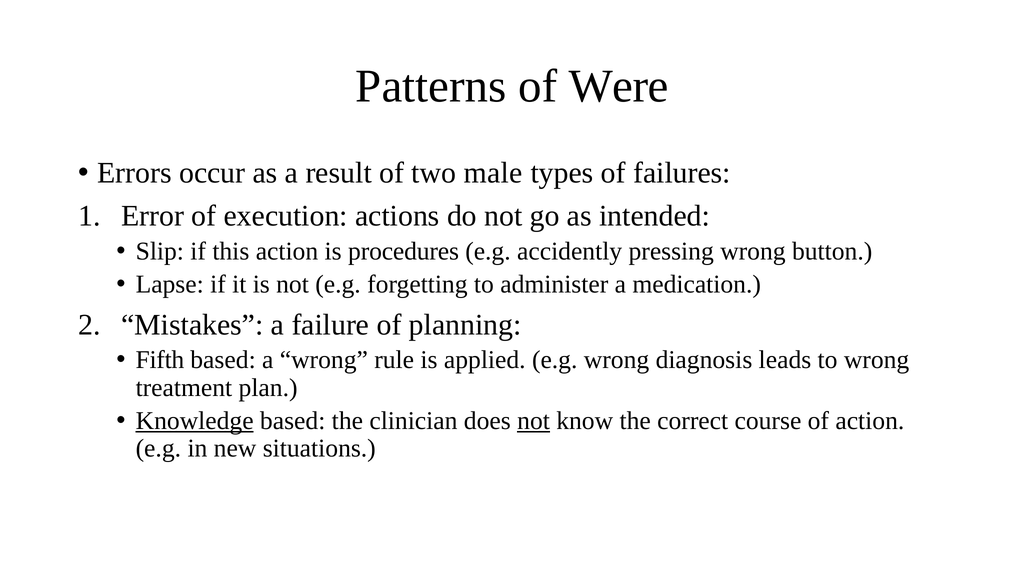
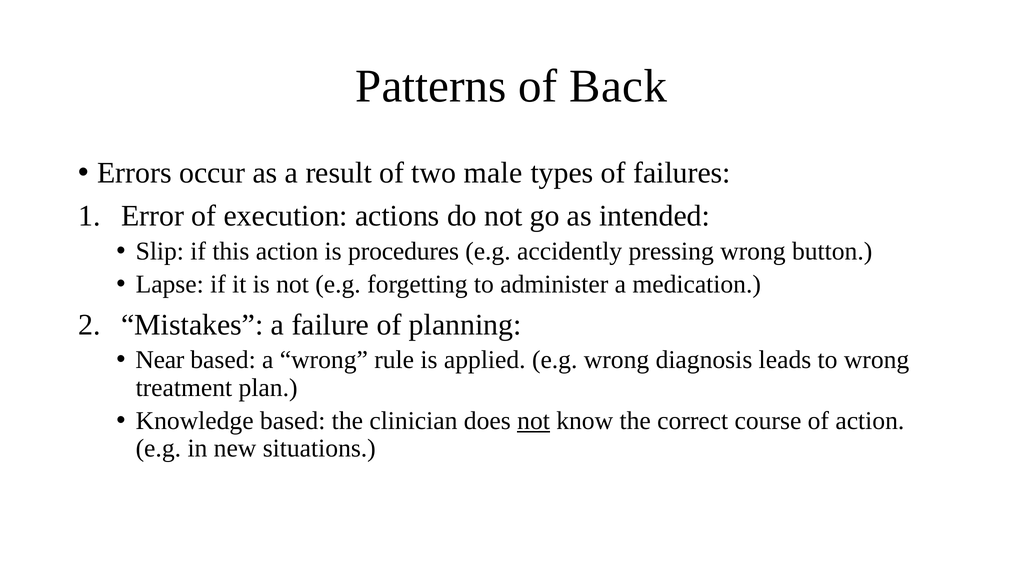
Were: Were -> Back
Fifth: Fifth -> Near
Knowledge underline: present -> none
